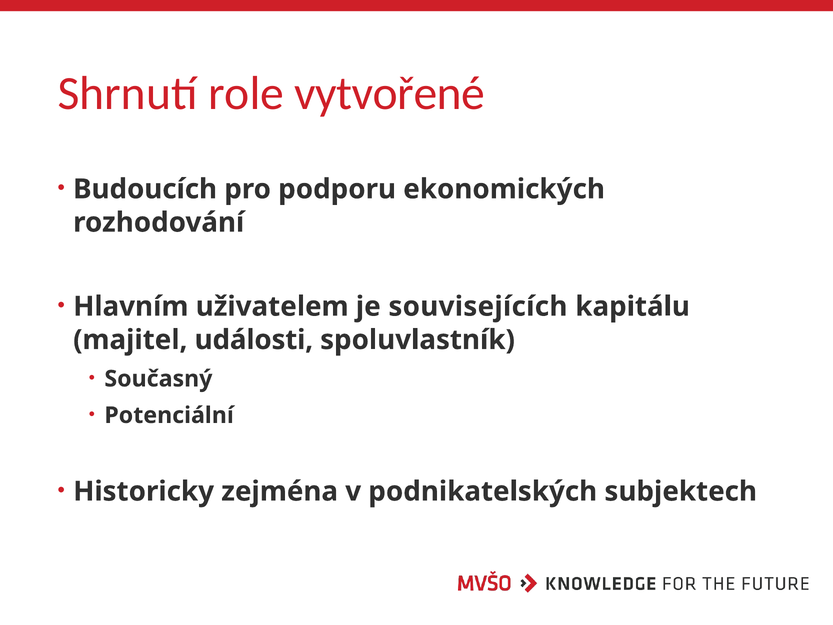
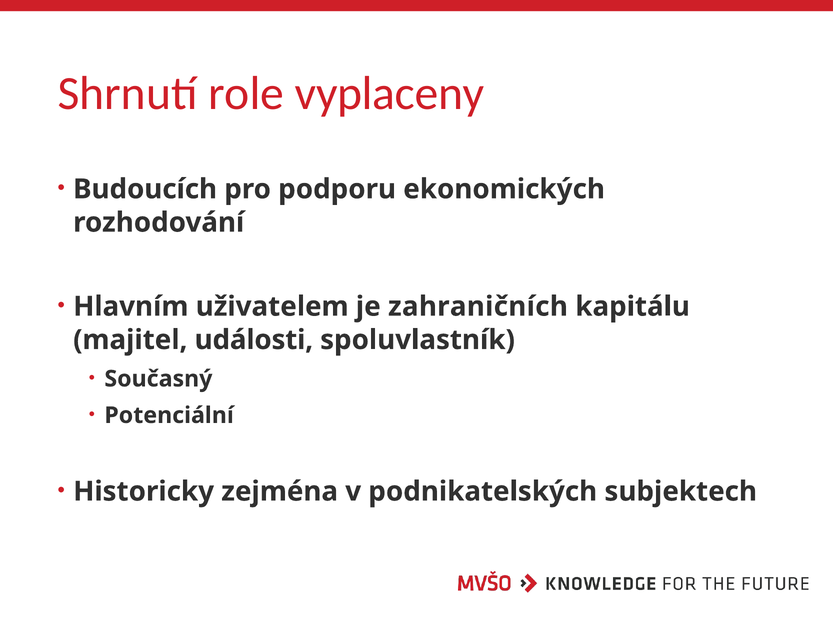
vytvořené: vytvořené -> vyplaceny
souvisejících: souvisejících -> zahraničních
